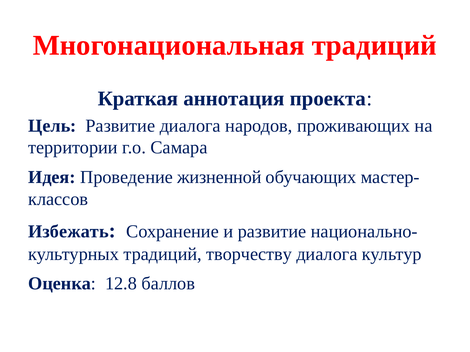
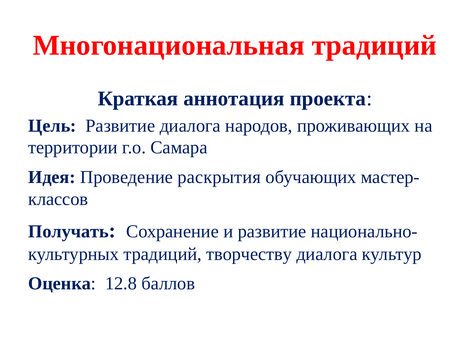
жизненной: жизненной -> раскрытия
Избежать: Избежать -> Получать
